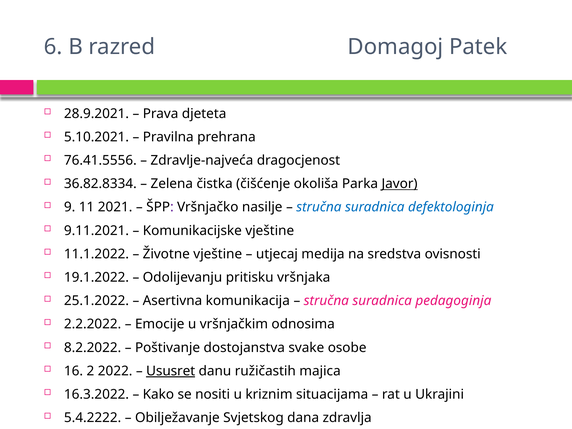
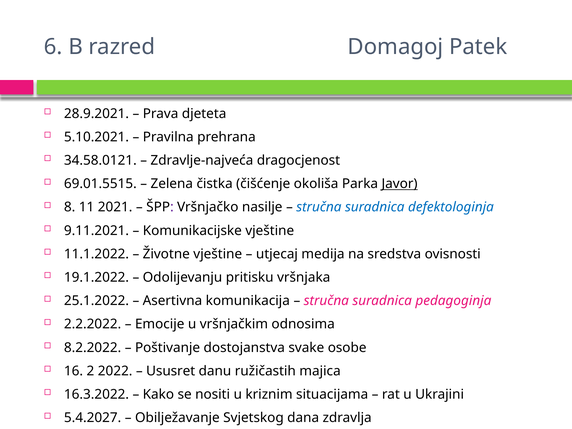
76.41.5556: 76.41.5556 -> 34.58.0121
36.82.8334: 36.82.8334 -> 69.01.5515
9: 9 -> 8
Ususret underline: present -> none
5.4.2222: 5.4.2222 -> 5.4.2027
